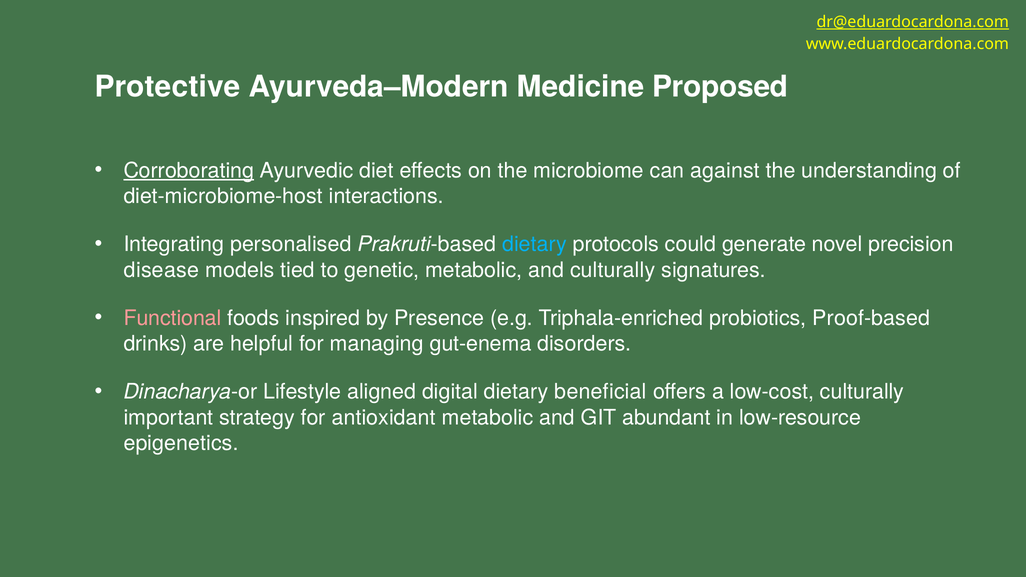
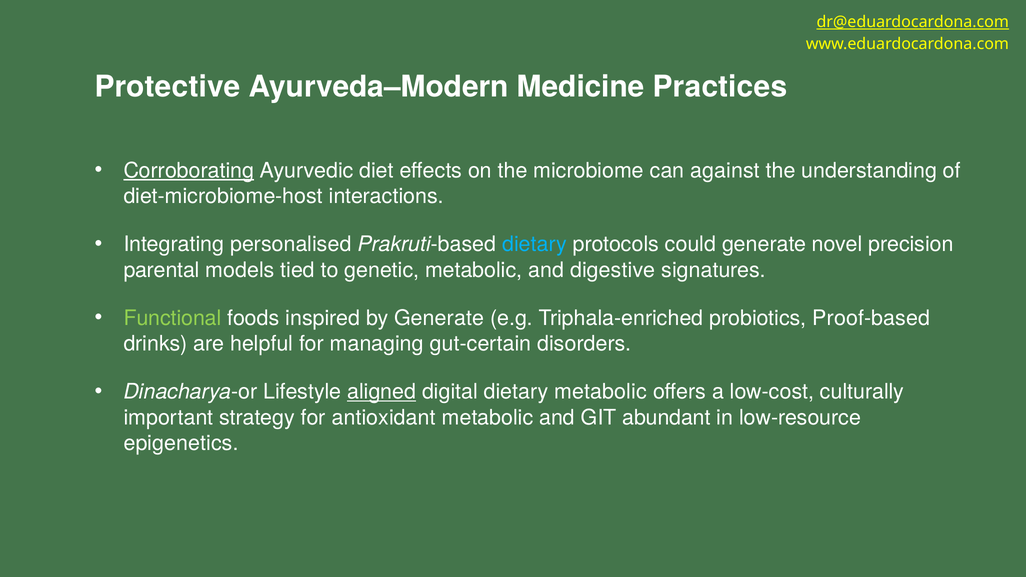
Proposed: Proposed -> Practices
disease: disease -> parental
and culturally: culturally -> digestive
Functional colour: pink -> light green
by Presence: Presence -> Generate
gut-enema: gut-enema -> gut-certain
aligned underline: none -> present
dietary beneficial: beneficial -> metabolic
